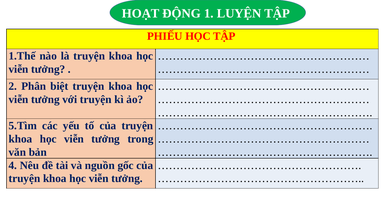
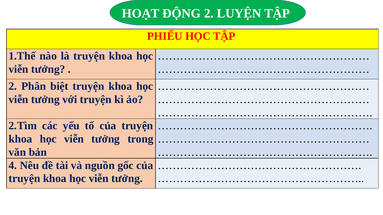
ĐỘNG 1: 1 -> 2
5.Tìm: 5.Tìm -> 2.Tìm
